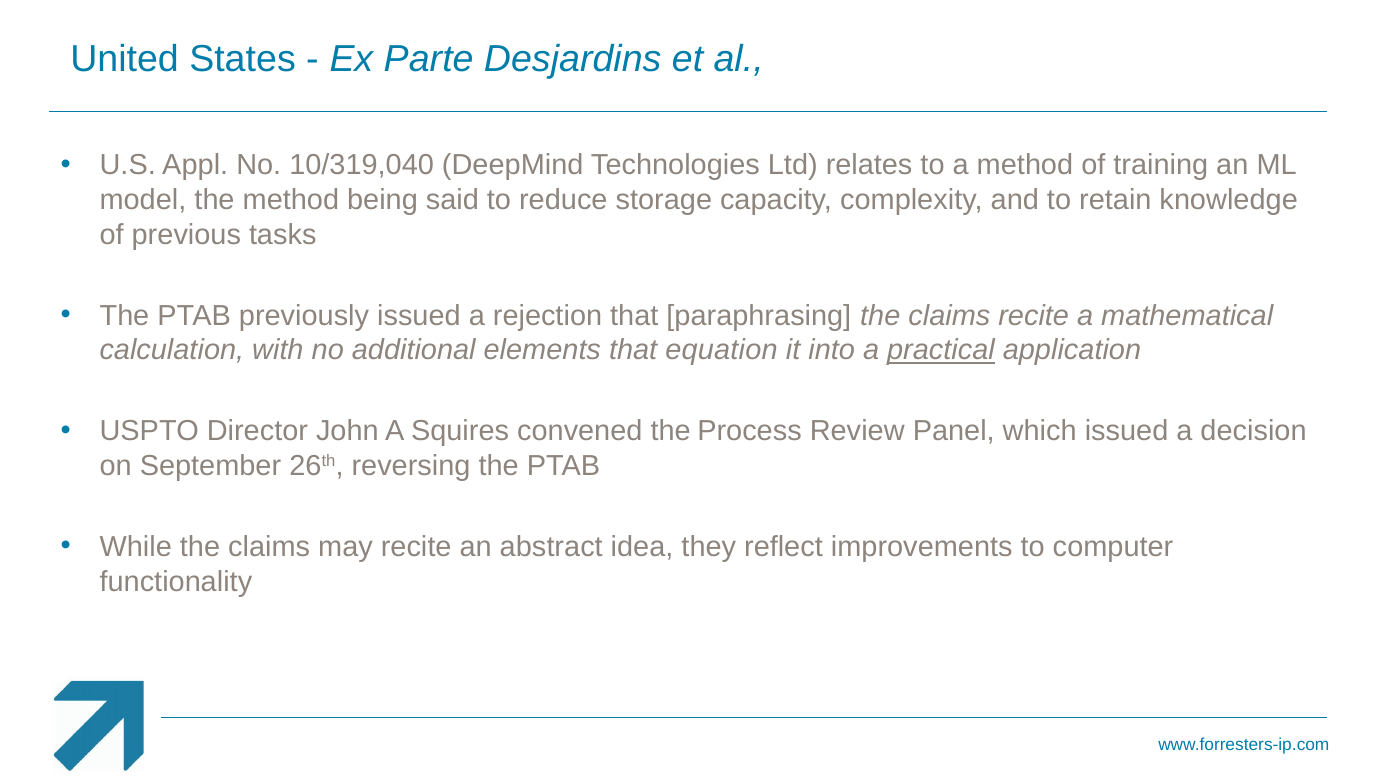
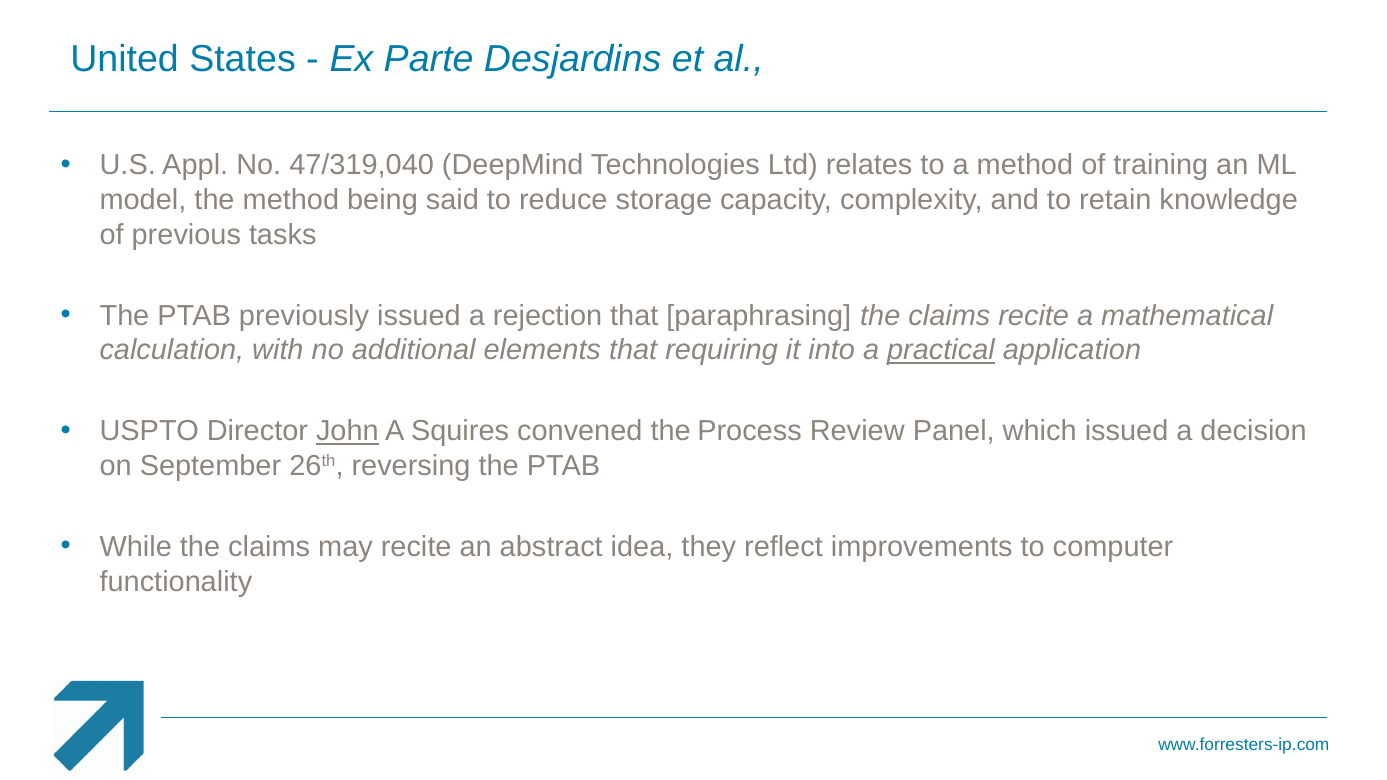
10/319,040: 10/319,040 -> 47/319,040
equation: equation -> requiring
John underline: none -> present
